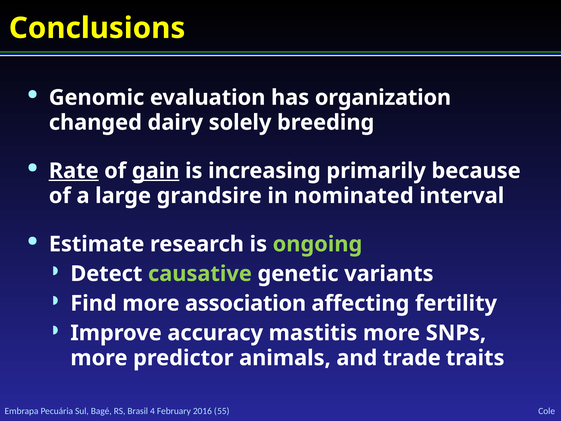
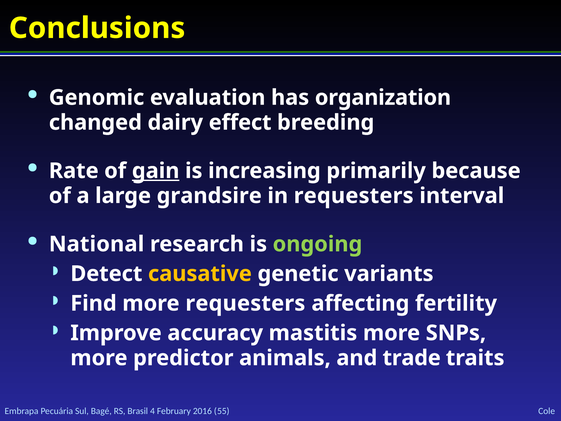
solely: solely -> effect
Rate underline: present -> none
in nominated: nominated -> requesters
Estimate: Estimate -> National
causative colour: light green -> yellow
more association: association -> requesters
